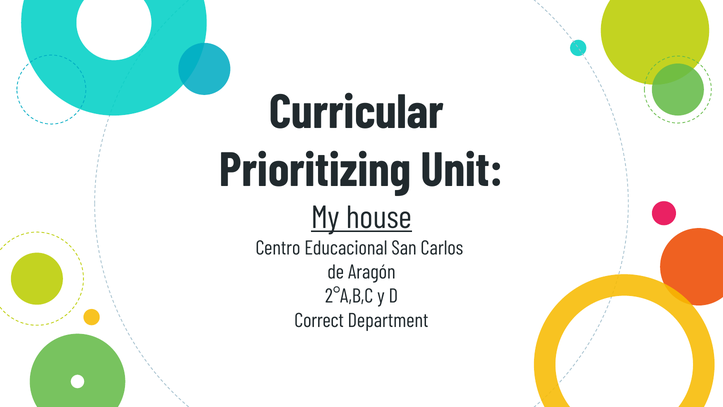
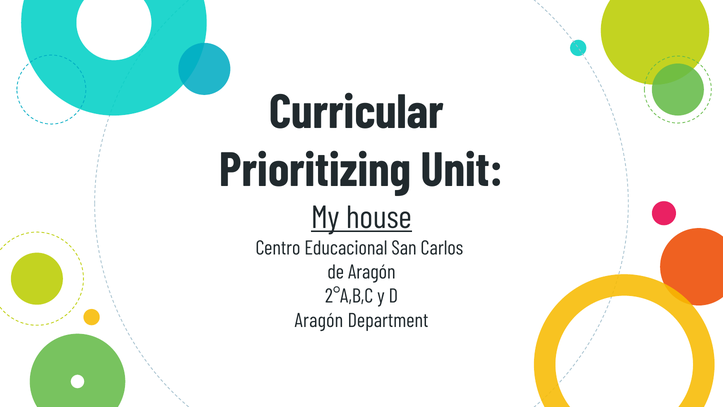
Correct at (319, 320): Correct -> Aragón
